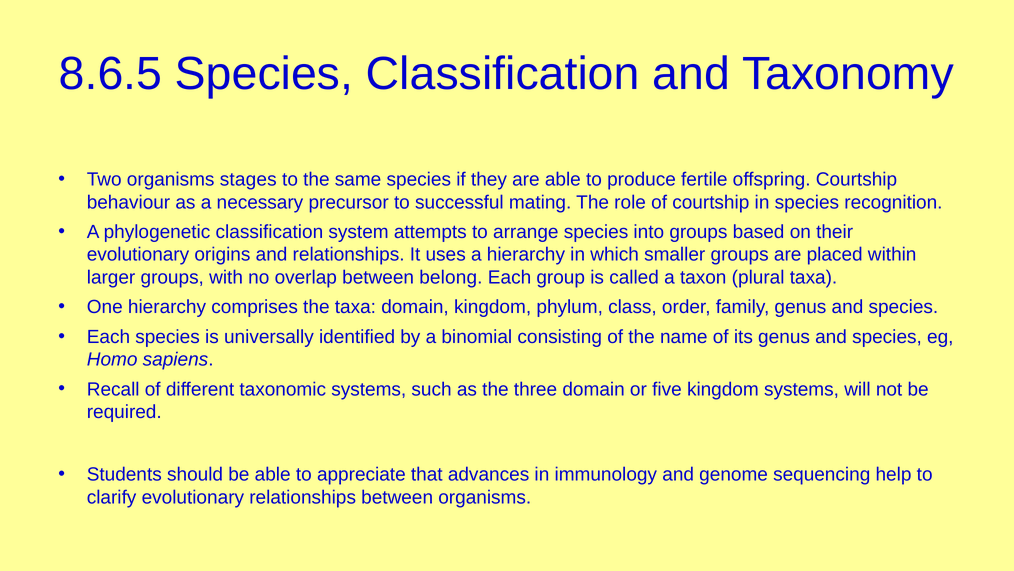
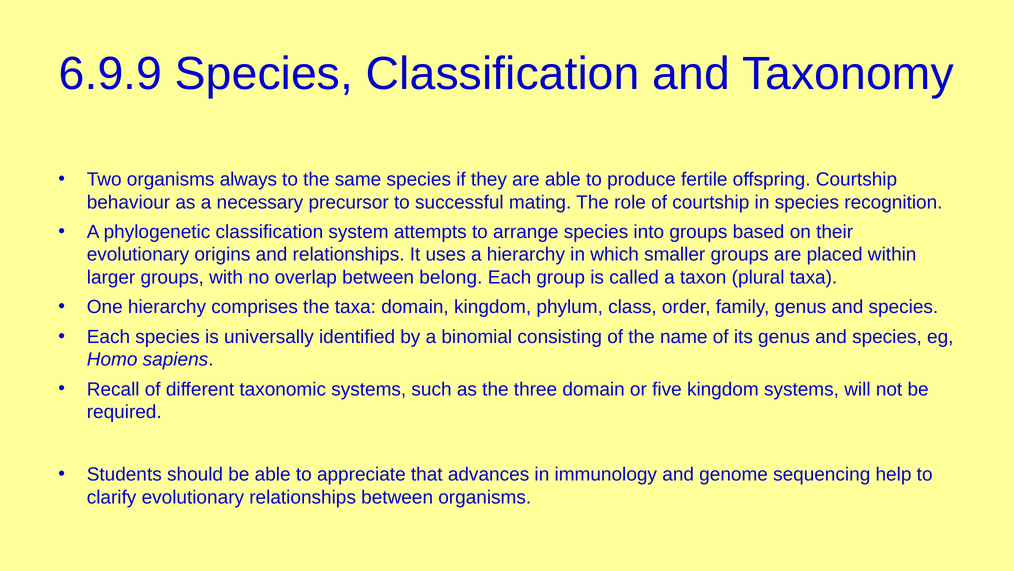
8.6.5: 8.6.5 -> 6.9.9
stages: stages -> always
